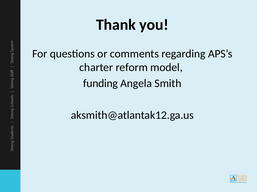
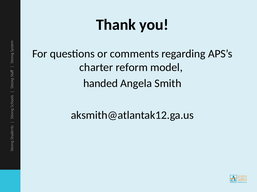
funding: funding -> handed
